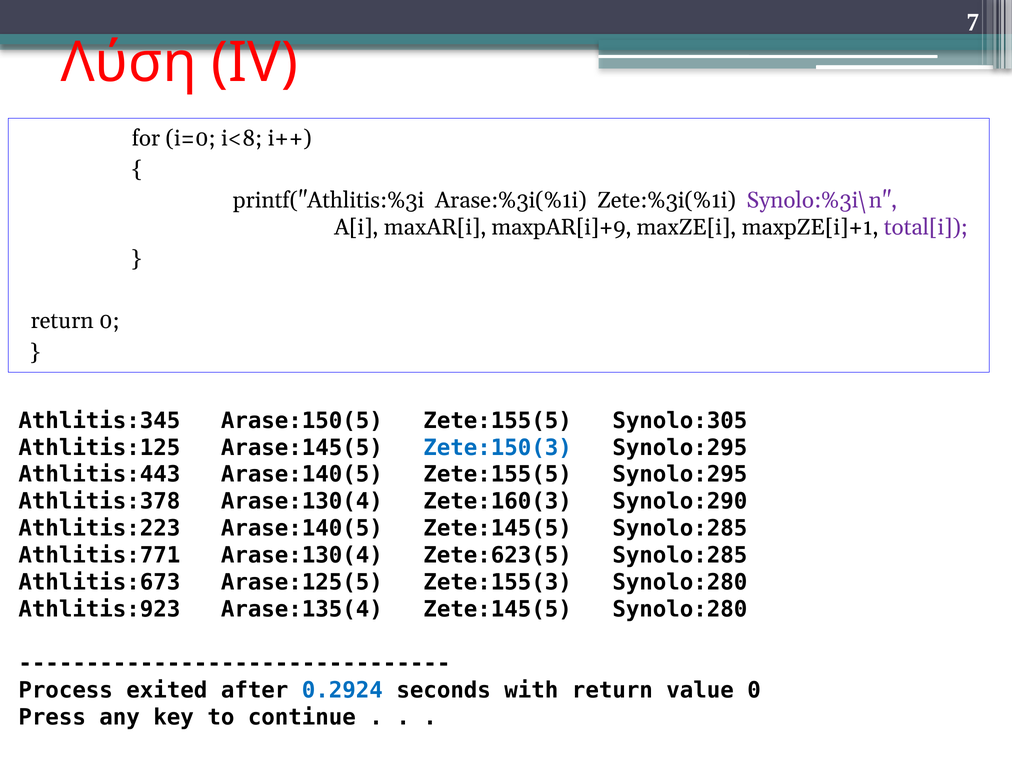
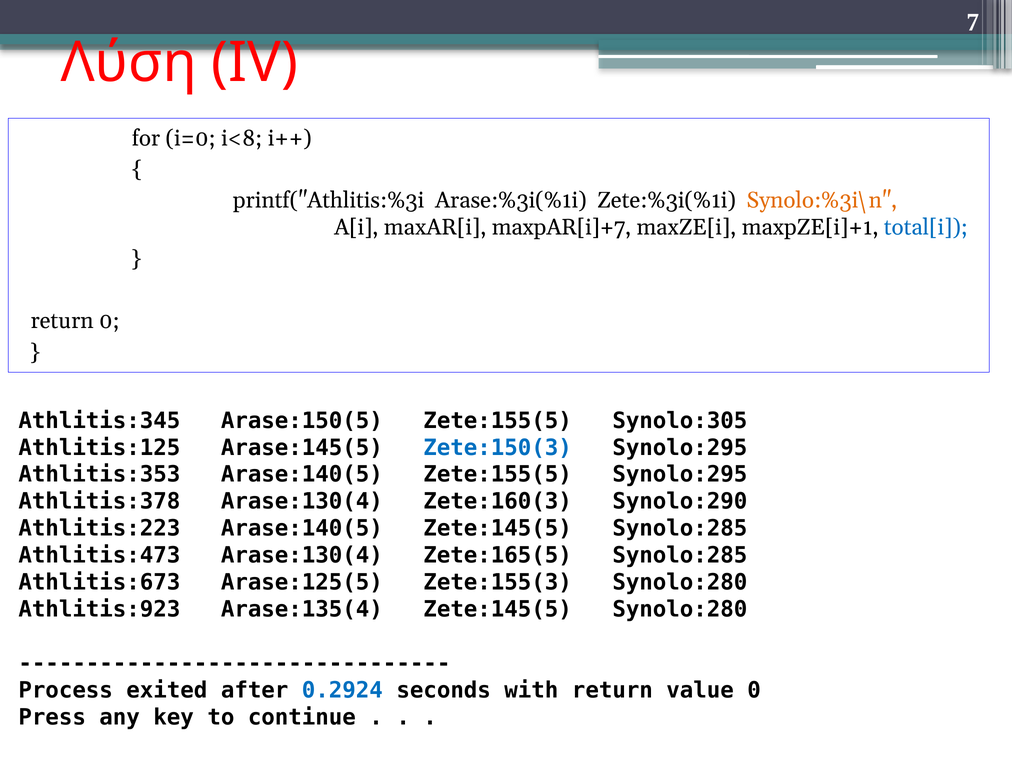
Synolo:%3i\n colour: purple -> orange
maxpAR[i]+9: maxpAR[i]+9 -> maxpAR[i]+7
total[i colour: purple -> blue
Athlitis:443: Athlitis:443 -> Athlitis:353
Athlitis:771: Athlitis:771 -> Athlitis:473
Zete:623(5: Zete:623(5 -> Zete:165(5
